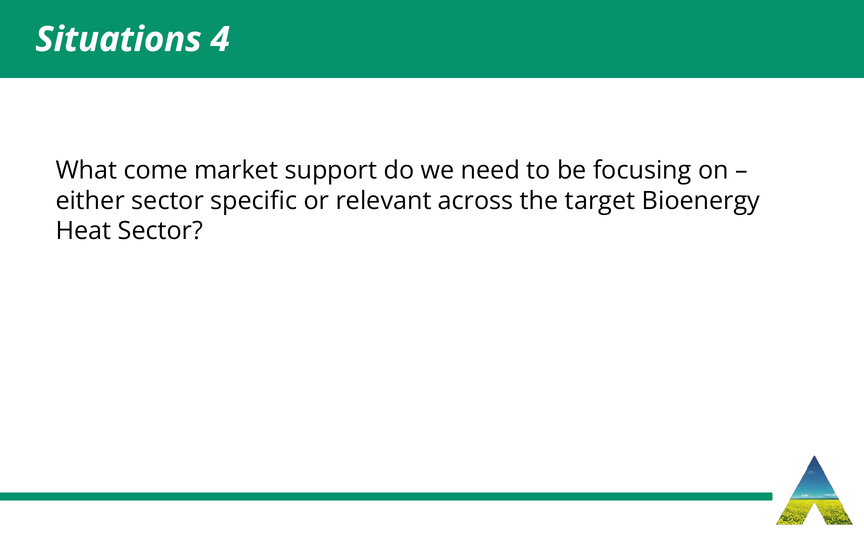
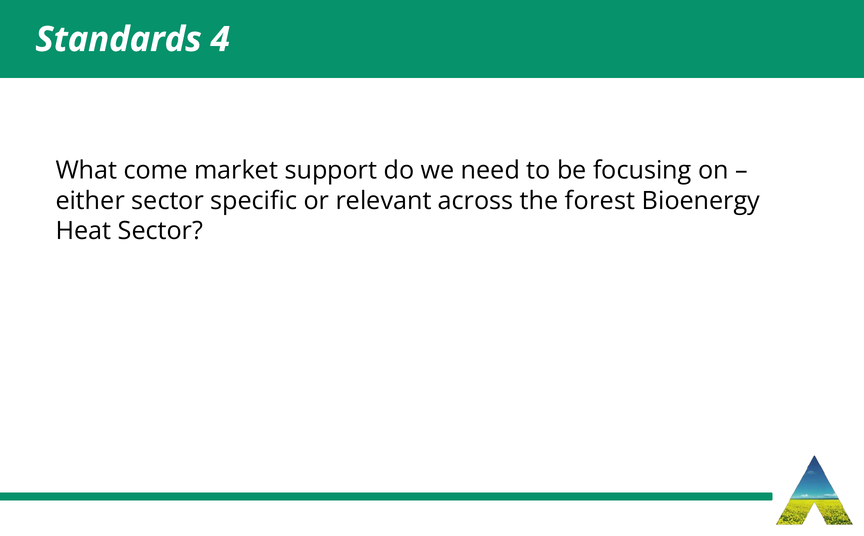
Situations: Situations -> Standards
target: target -> forest
